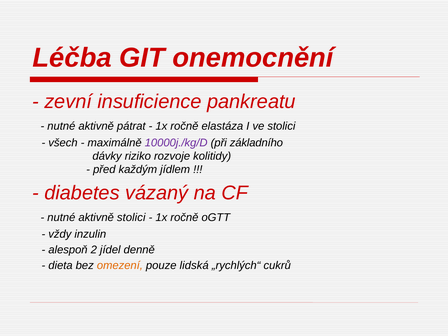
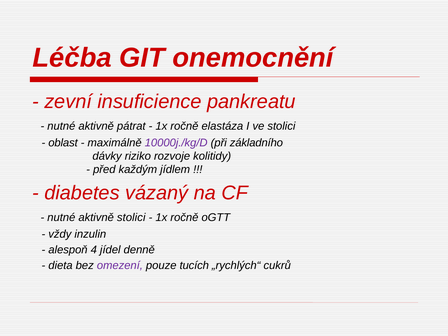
všech: všech -> oblast
2: 2 -> 4
omezení colour: orange -> purple
lidská: lidská -> tucích
